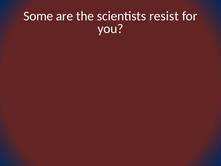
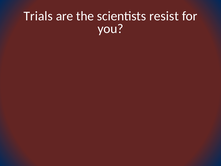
Some: Some -> Trials
